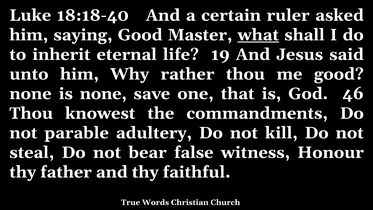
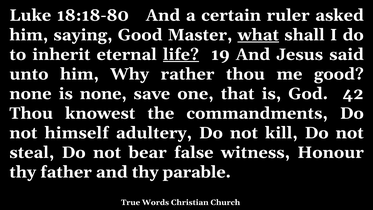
18:18-40: 18:18-40 -> 18:18-80
life underline: none -> present
46: 46 -> 42
parable: parable -> himself
faithful: faithful -> parable
